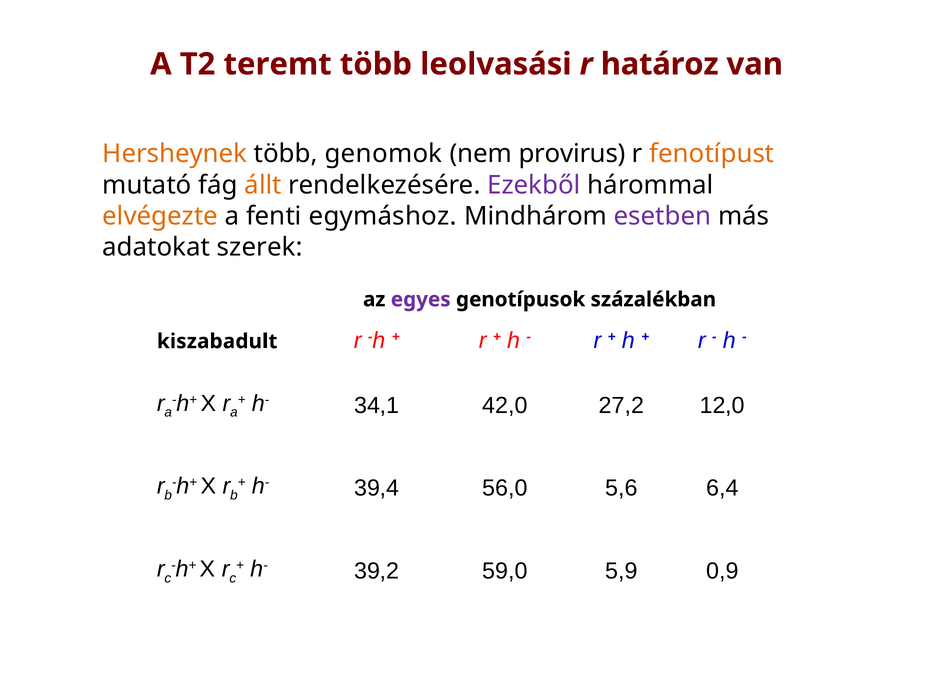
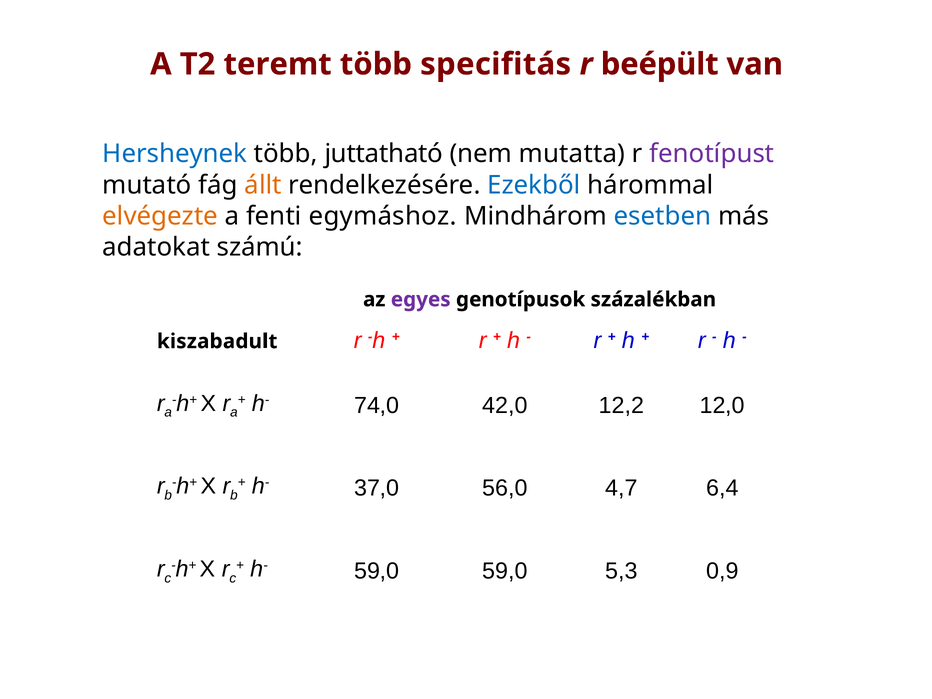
leolvasási: leolvasási -> specifitás
határoz: határoz -> beépült
Hersheynek colour: orange -> blue
genomok: genomok -> juttatható
provirus: provirus -> mutatta
fenotípust colour: orange -> purple
Ezekből colour: purple -> blue
esetben colour: purple -> blue
szerek: szerek -> számú
34,1: 34,1 -> 74,0
27,2: 27,2 -> 12,2
39,4: 39,4 -> 37,0
5,6: 5,6 -> 4,7
h- 39,2: 39,2 -> 59,0
5,9: 5,9 -> 5,3
